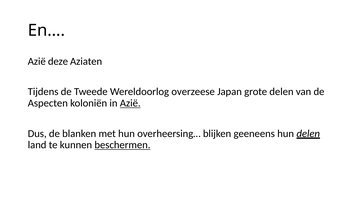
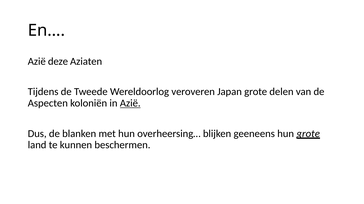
overzeese: overzeese -> veroveren
hun delen: delen -> grote
beschermen underline: present -> none
